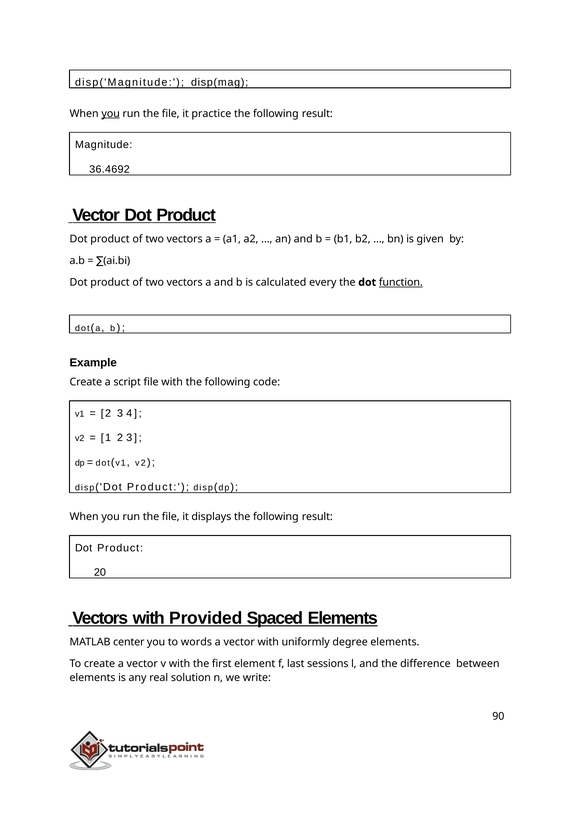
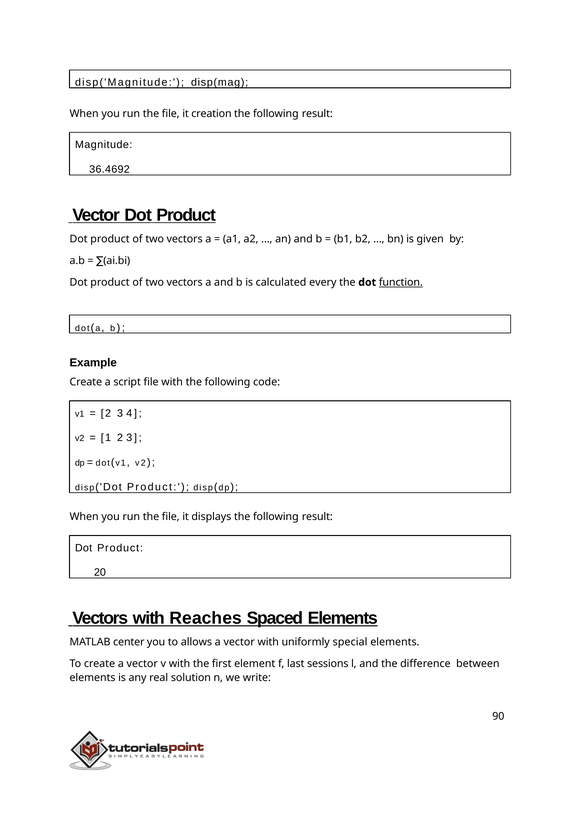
you at (111, 114) underline: present -> none
practice: practice -> creation
Provided: Provided -> Reaches
words: words -> allows
degree: degree -> special
